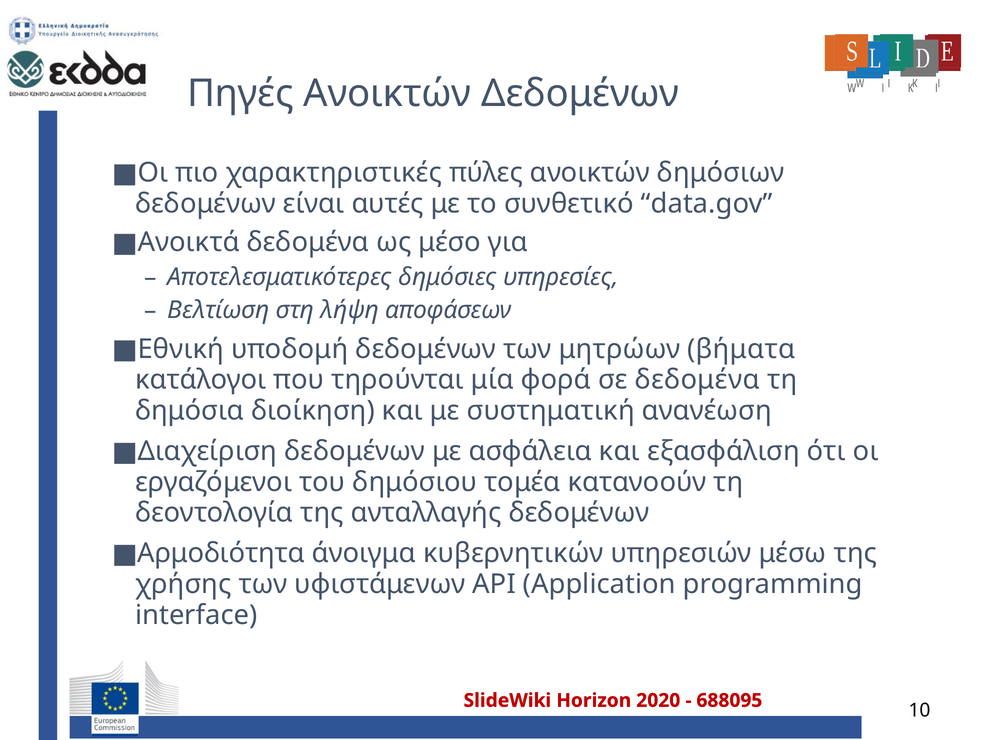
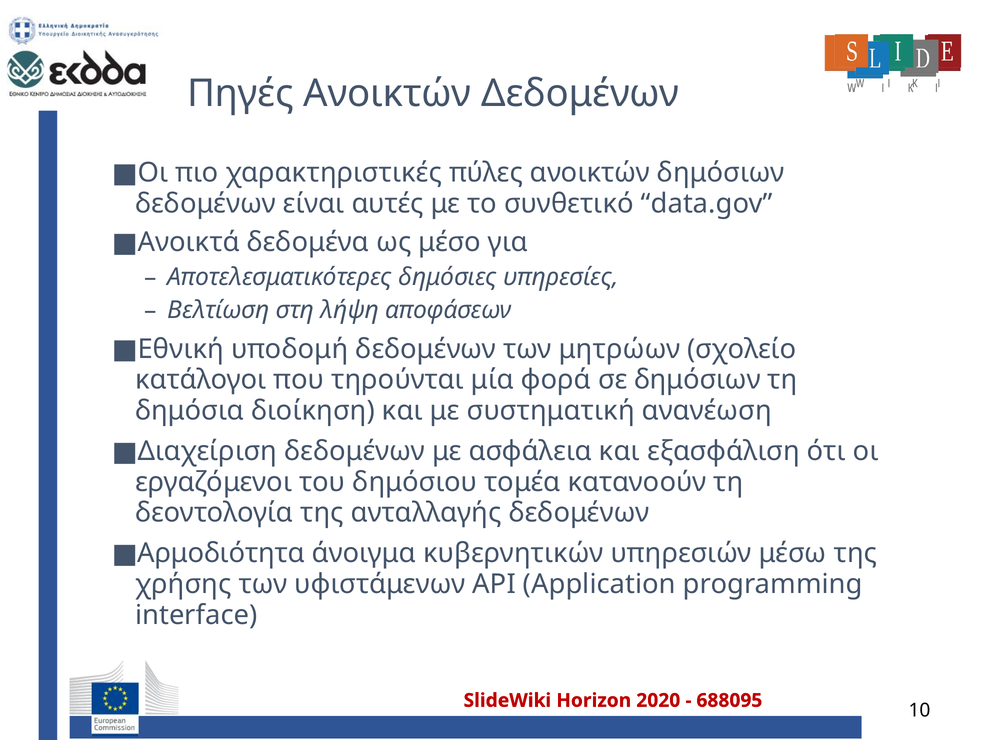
βήματα: βήματα -> σχολείο
σε δεδομένα: δεδομένα -> δημόσιων
